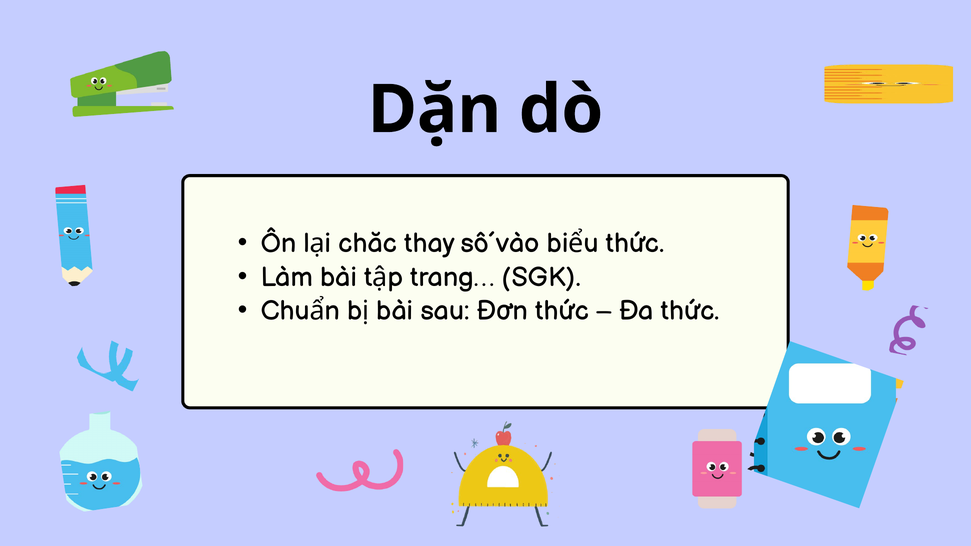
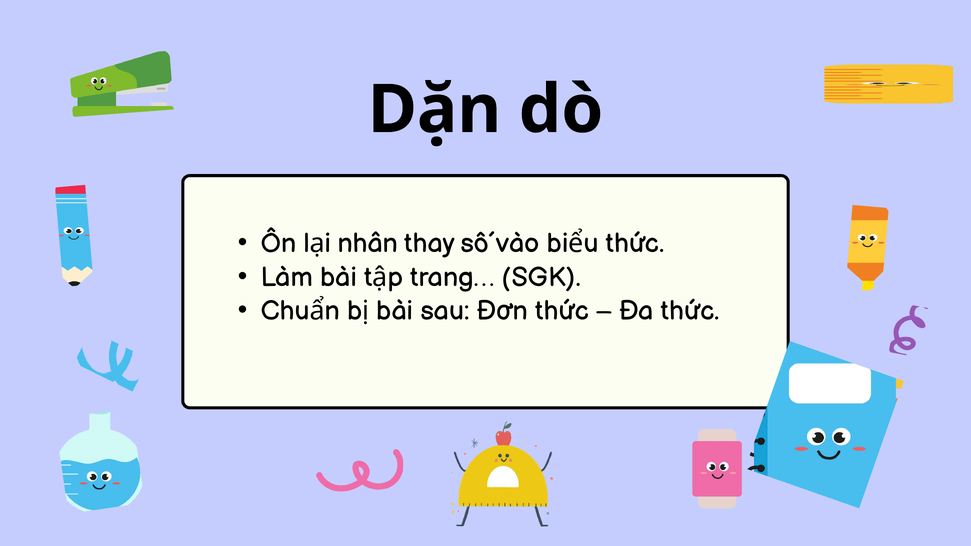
chắc: chắc -> nhân
